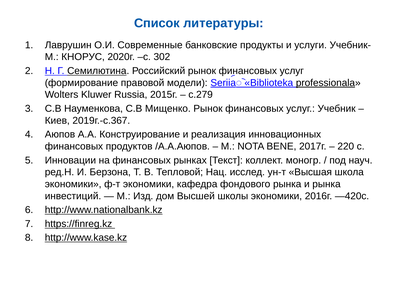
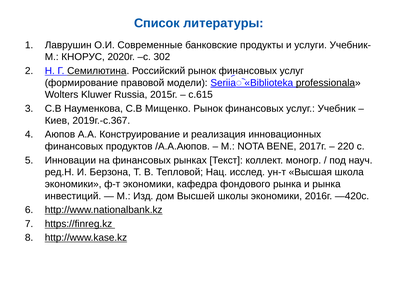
с.279: с.279 -> с.615
